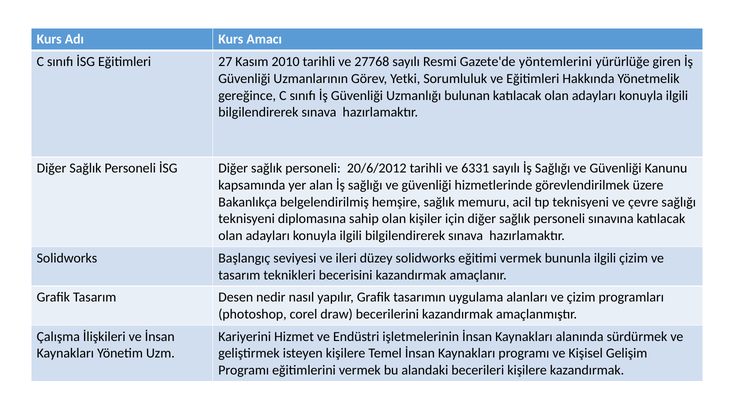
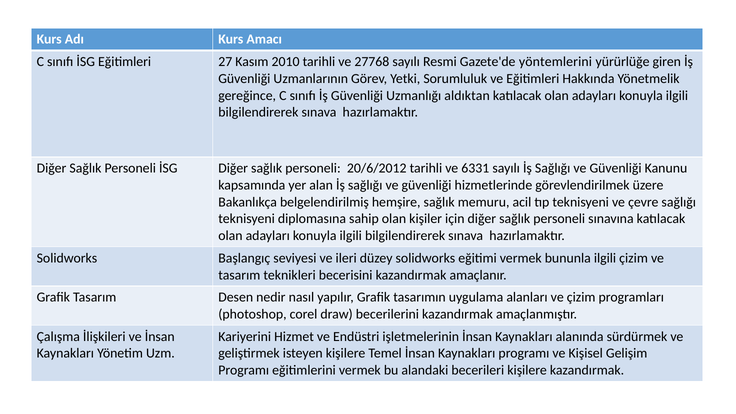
bulunan: bulunan -> aldıktan
